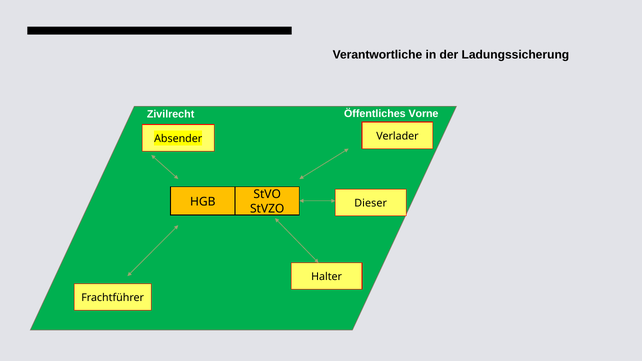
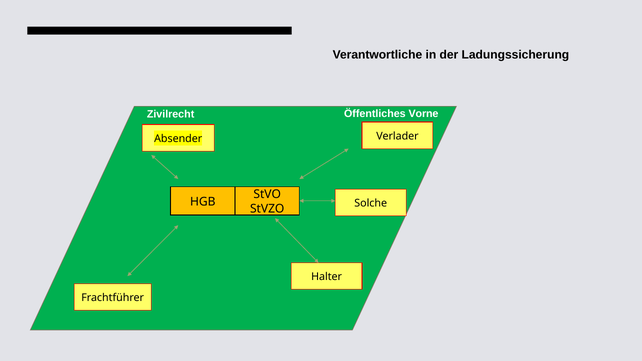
Dieser: Dieser -> Solche
